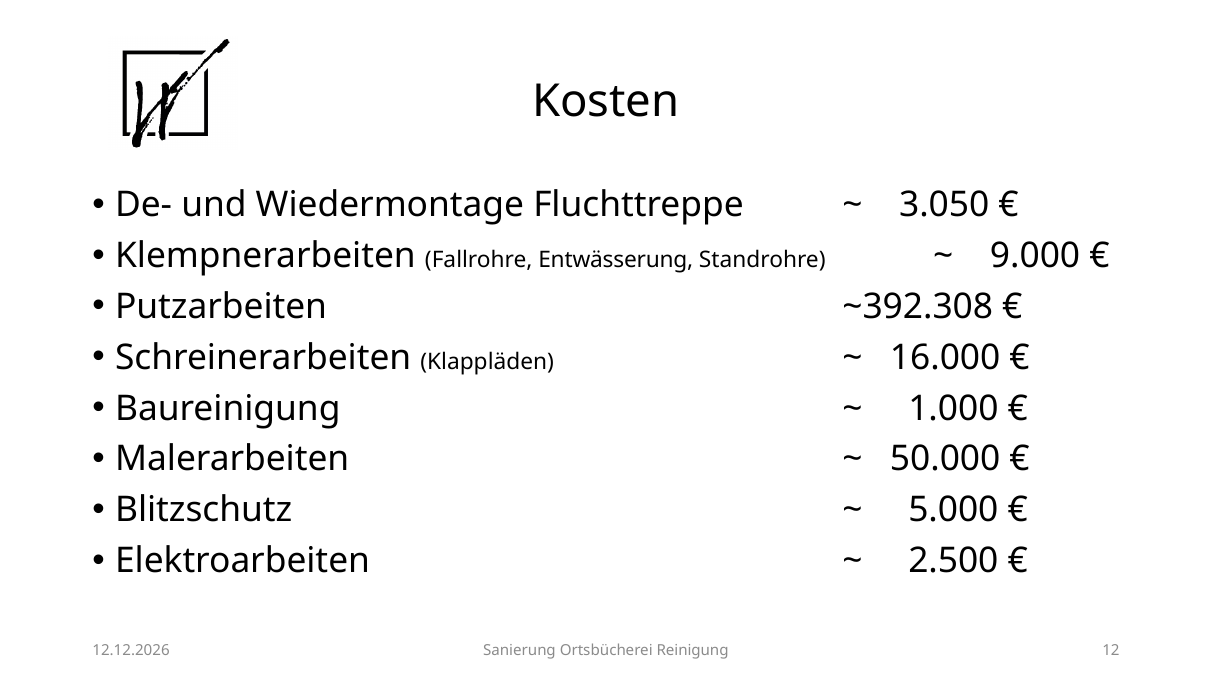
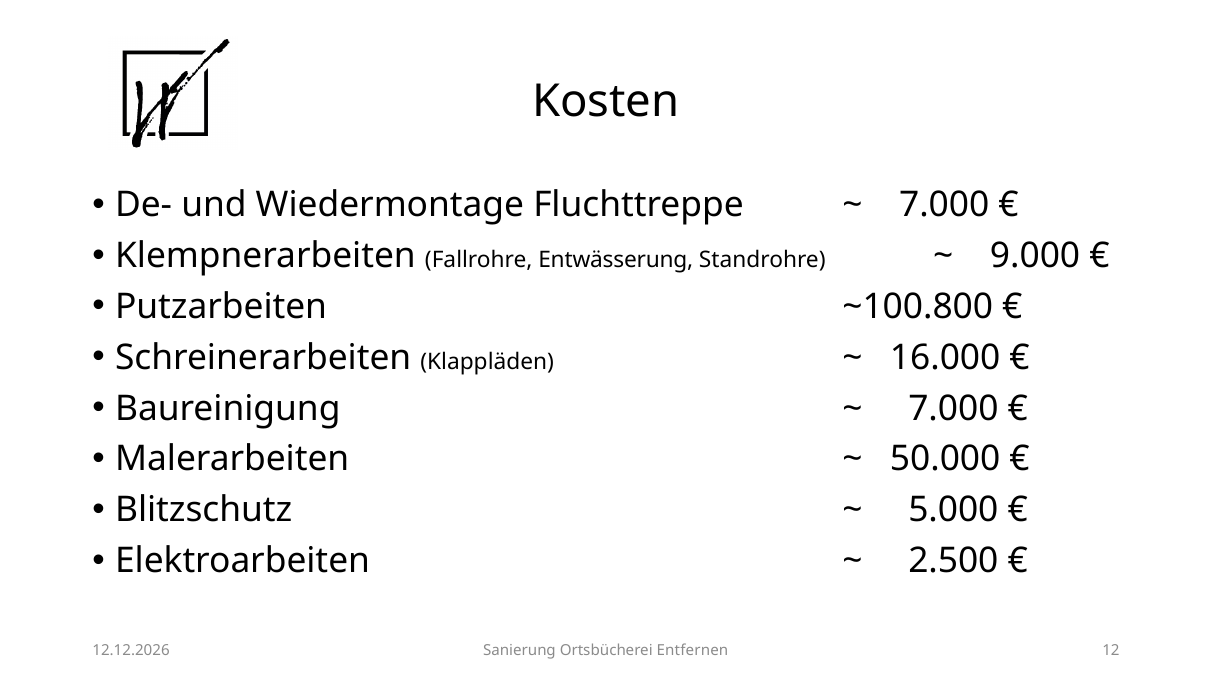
3.050 at (944, 205): 3.050 -> 7.000
~392.308: ~392.308 -> ~100.800
1.000 at (953, 408): 1.000 -> 7.000
Reinigung: Reinigung -> Entfernen
